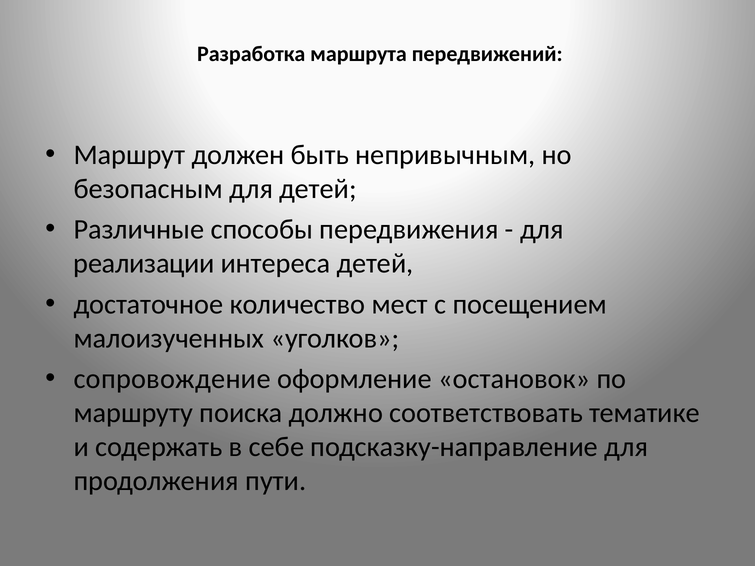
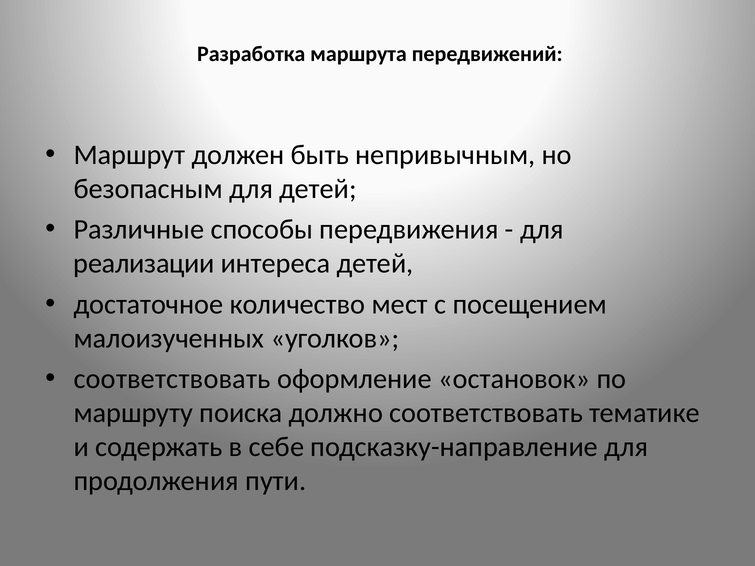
сопровождение at (172, 379): сопровождение -> соответствовать
